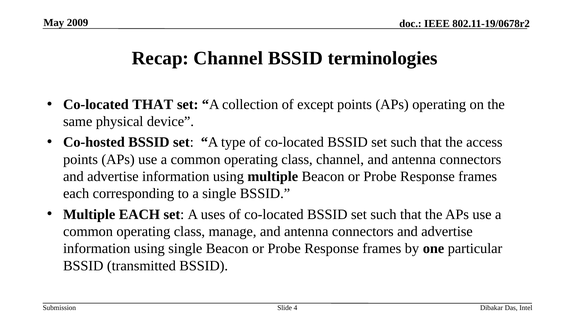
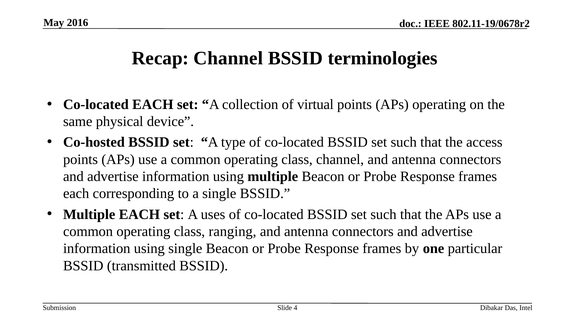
2009: 2009 -> 2016
Co-located THAT: THAT -> EACH
except: except -> virtual
manage: manage -> ranging
